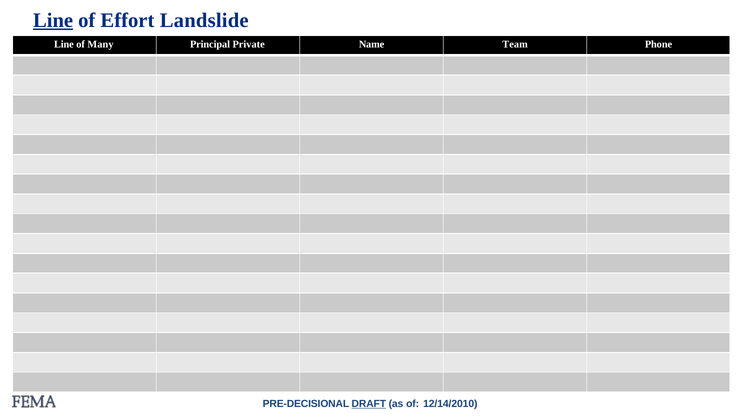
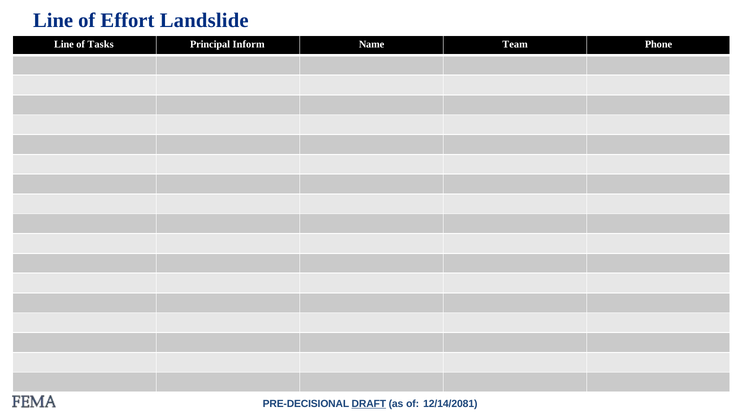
Line at (53, 20) underline: present -> none
Many: Many -> Tasks
Private: Private -> Inform
12/14/2010: 12/14/2010 -> 12/14/2081
